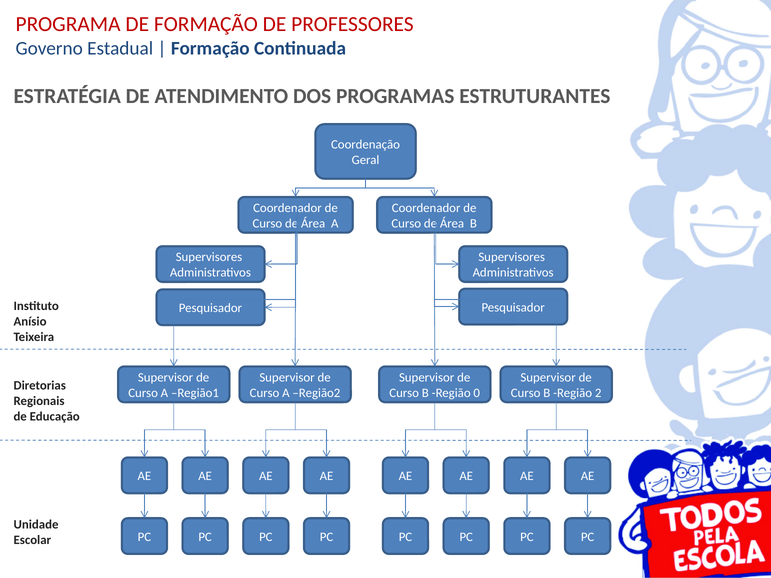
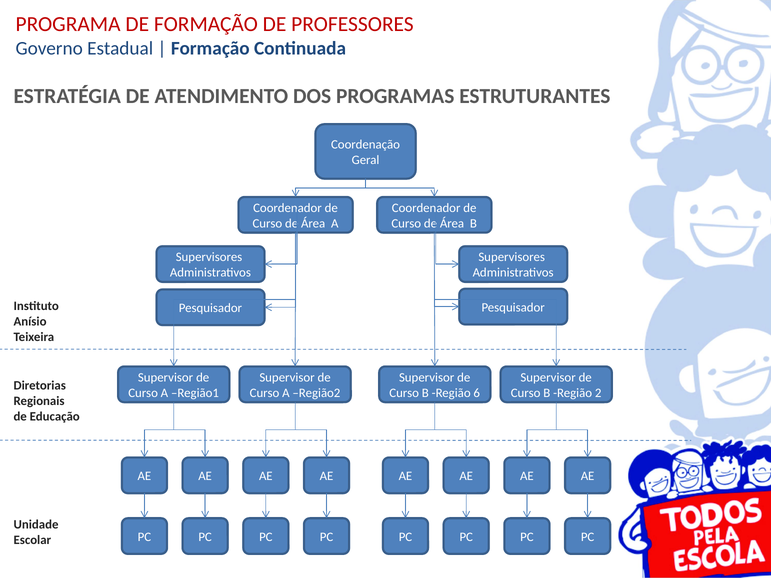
0: 0 -> 6
